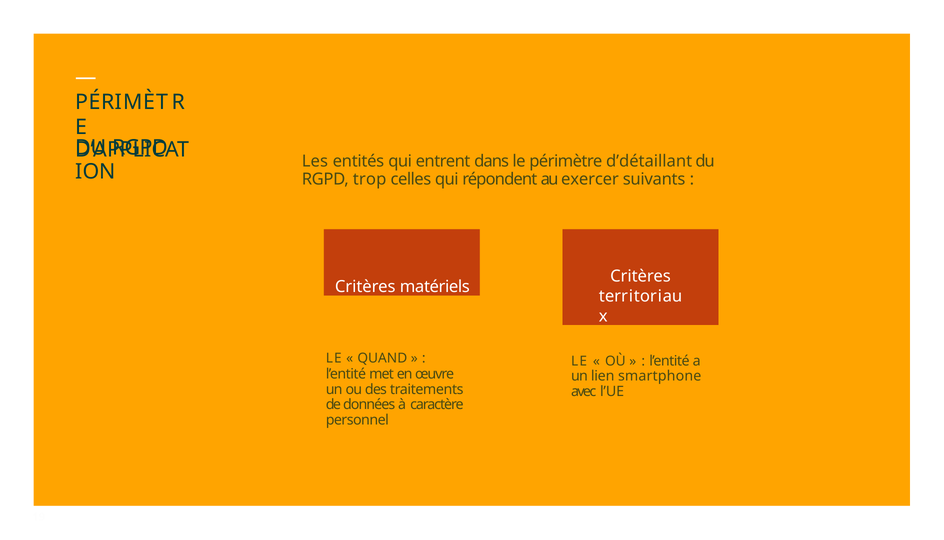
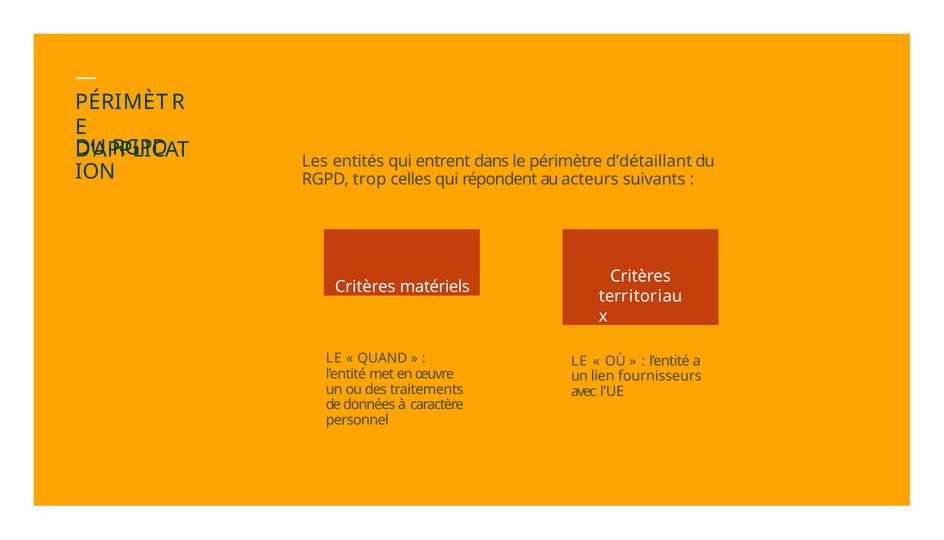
exercer: exercer -> acteurs
smartphone: smartphone -> fournisseurs
